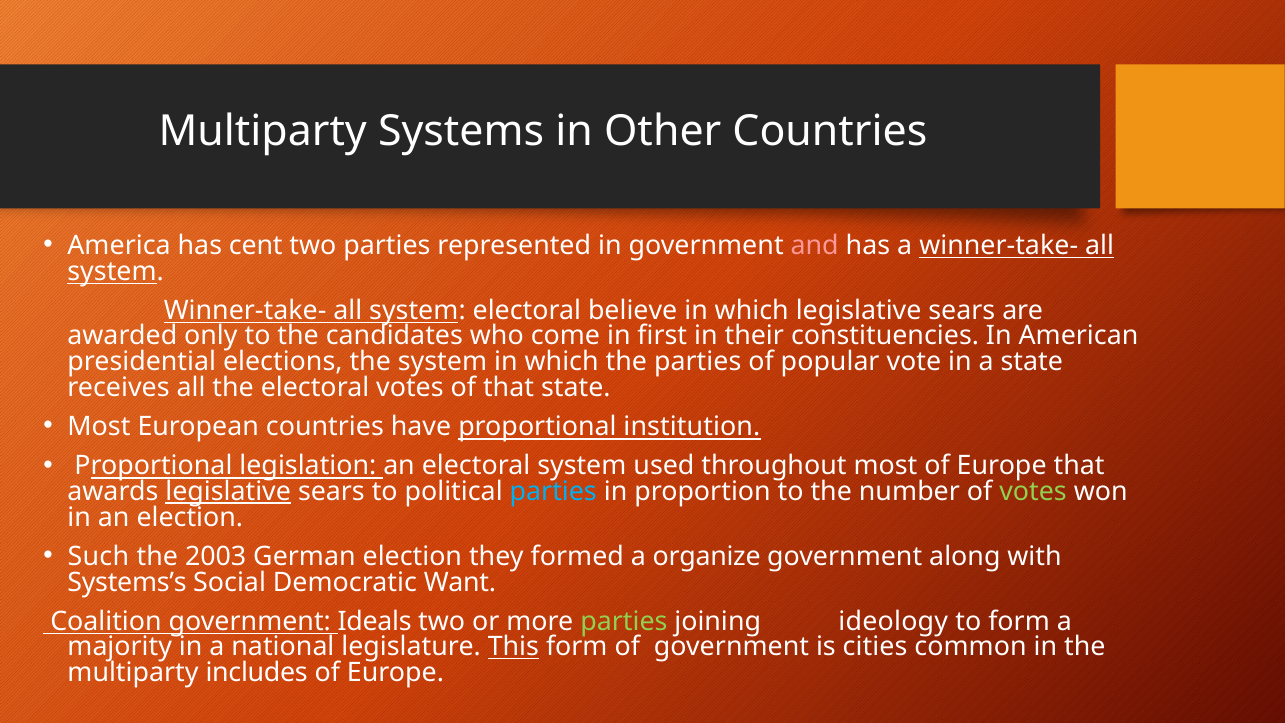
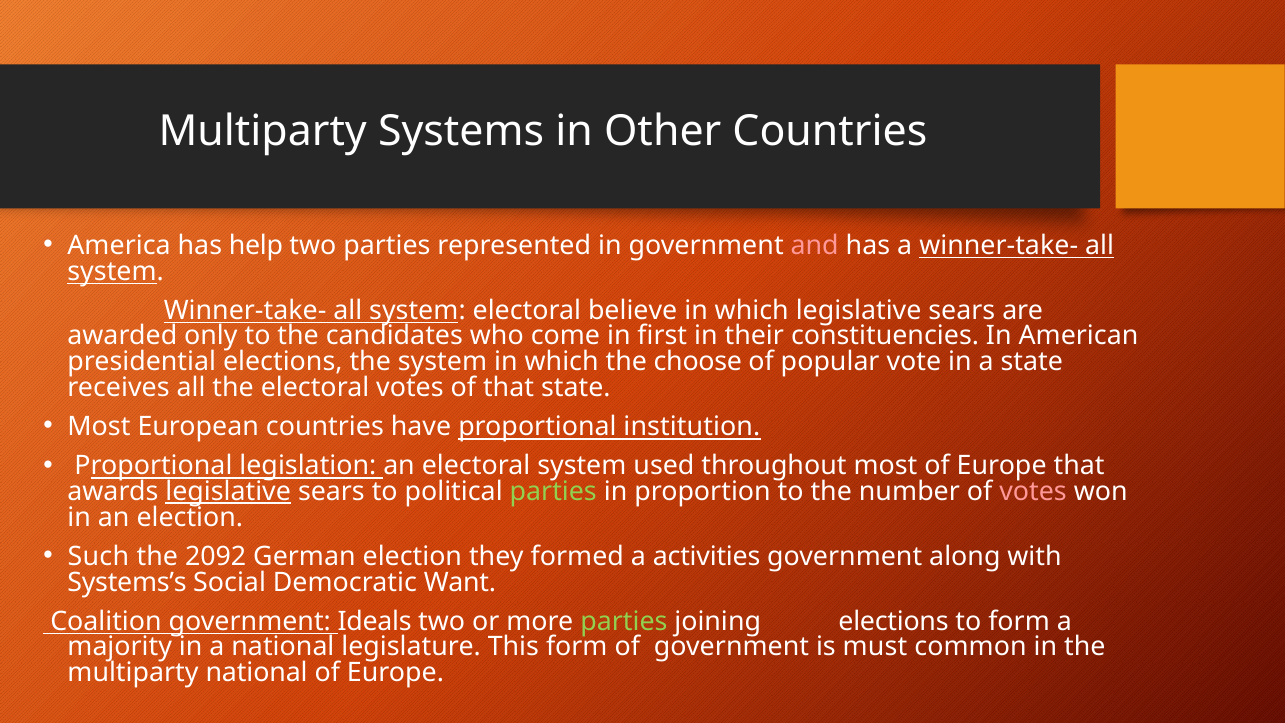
cent: cent -> help
the parties: parties -> choose
parties at (553, 491) colour: light blue -> light green
votes at (1033, 491) colour: light green -> pink
2003: 2003 -> 2092
organize: organize -> activities
joining ideology: ideology -> elections
This underline: present -> none
cities: cities -> must
multiparty includes: includes -> national
